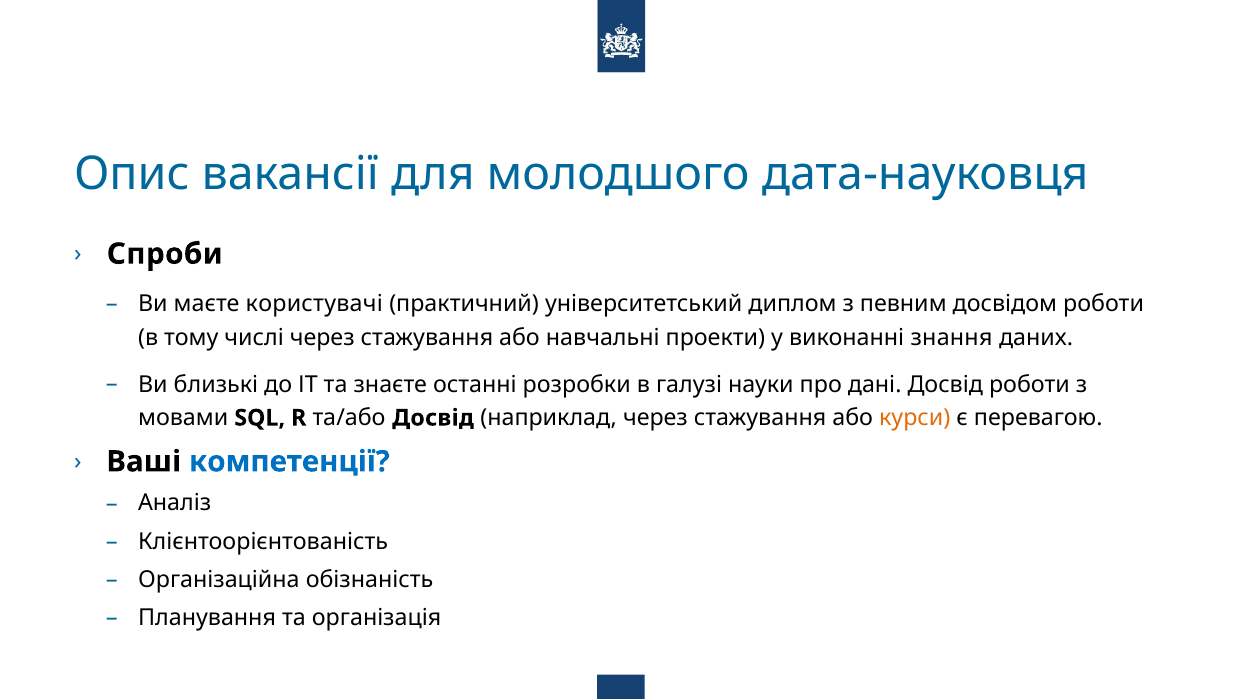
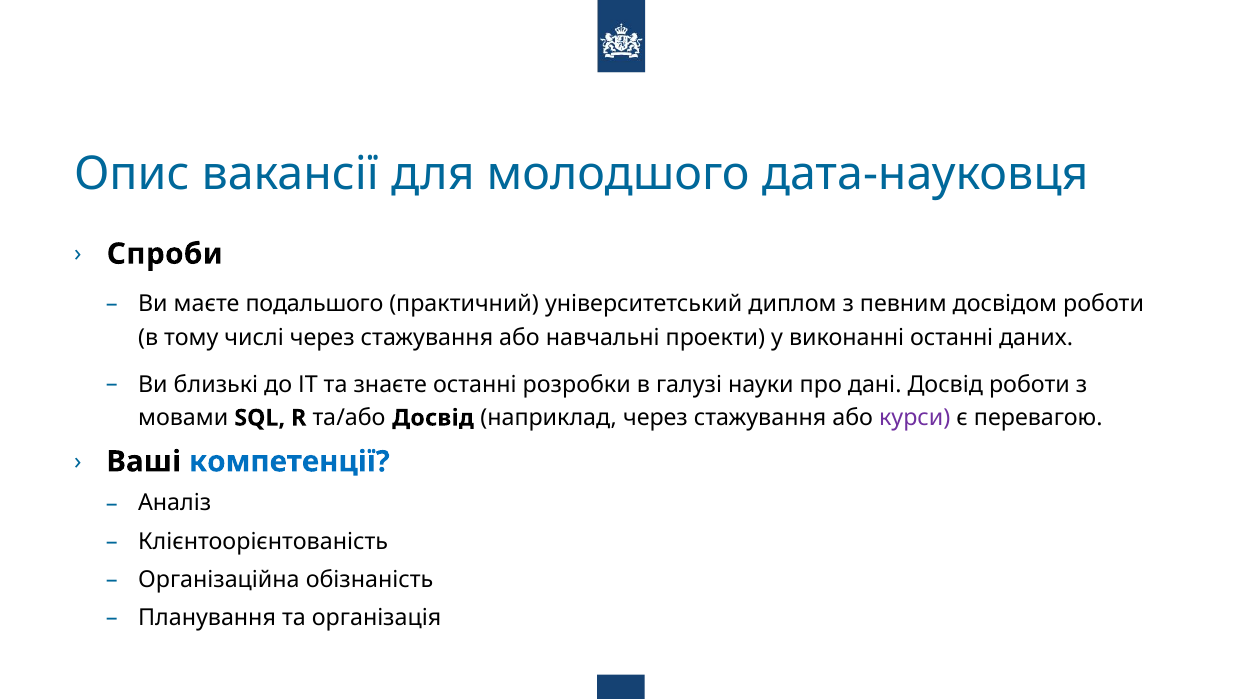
користувачі: користувачі -> подальшого
виконанні знання: знання -> останні
курси colour: orange -> purple
